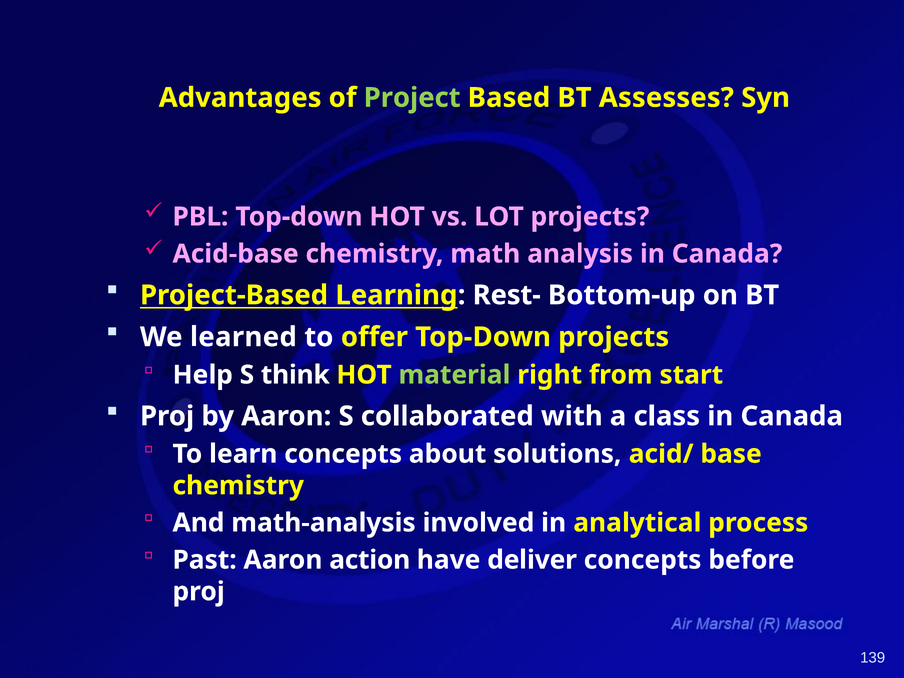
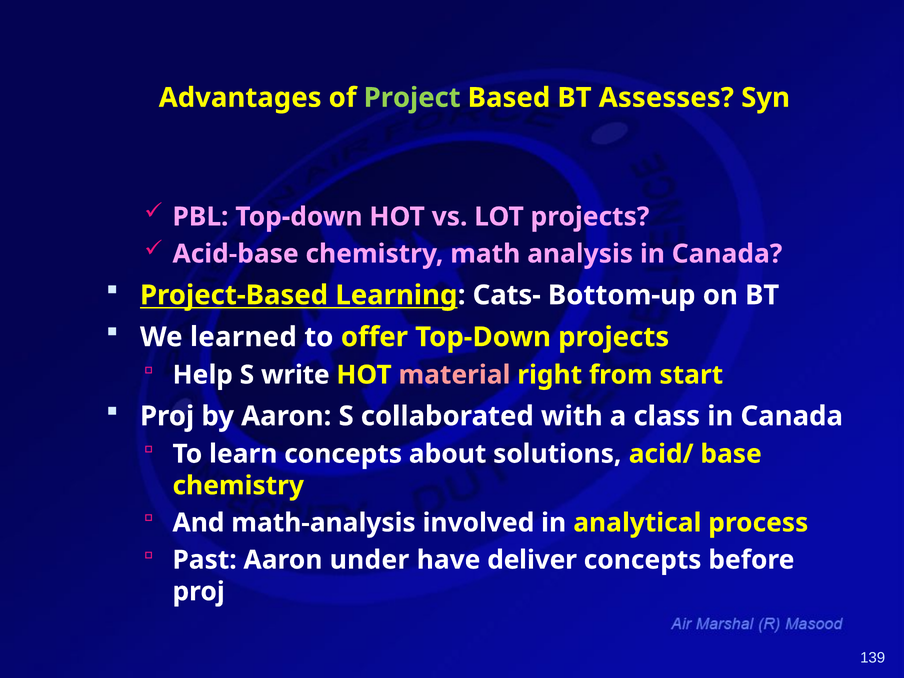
Rest-: Rest- -> Cats-
think: think -> write
material colour: light green -> pink
action: action -> under
